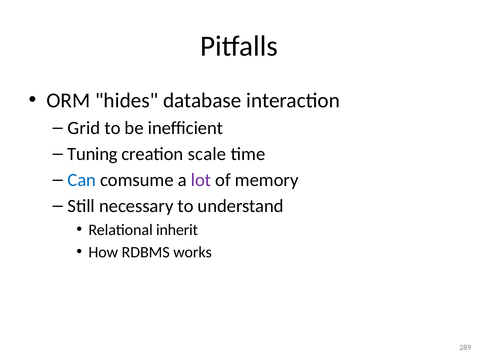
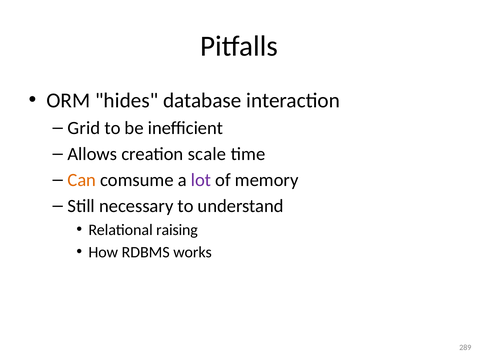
Tuning: Tuning -> Allows
Can colour: blue -> orange
inherit: inherit -> raising
